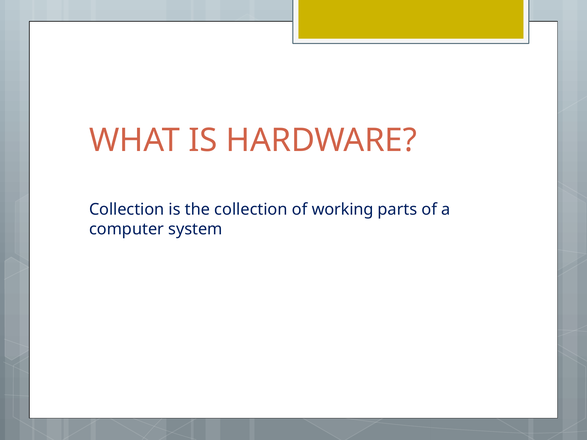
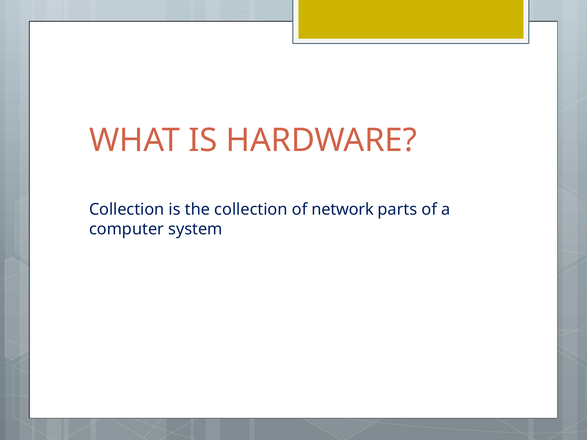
working: working -> network
